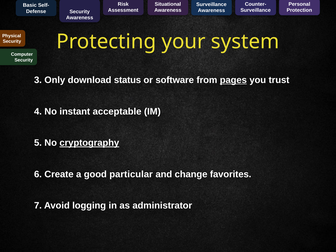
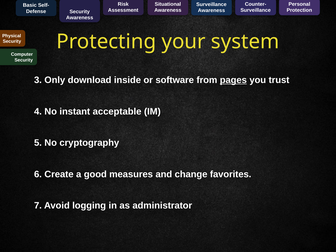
status: status -> inside
cryptography underline: present -> none
particular: particular -> measures
